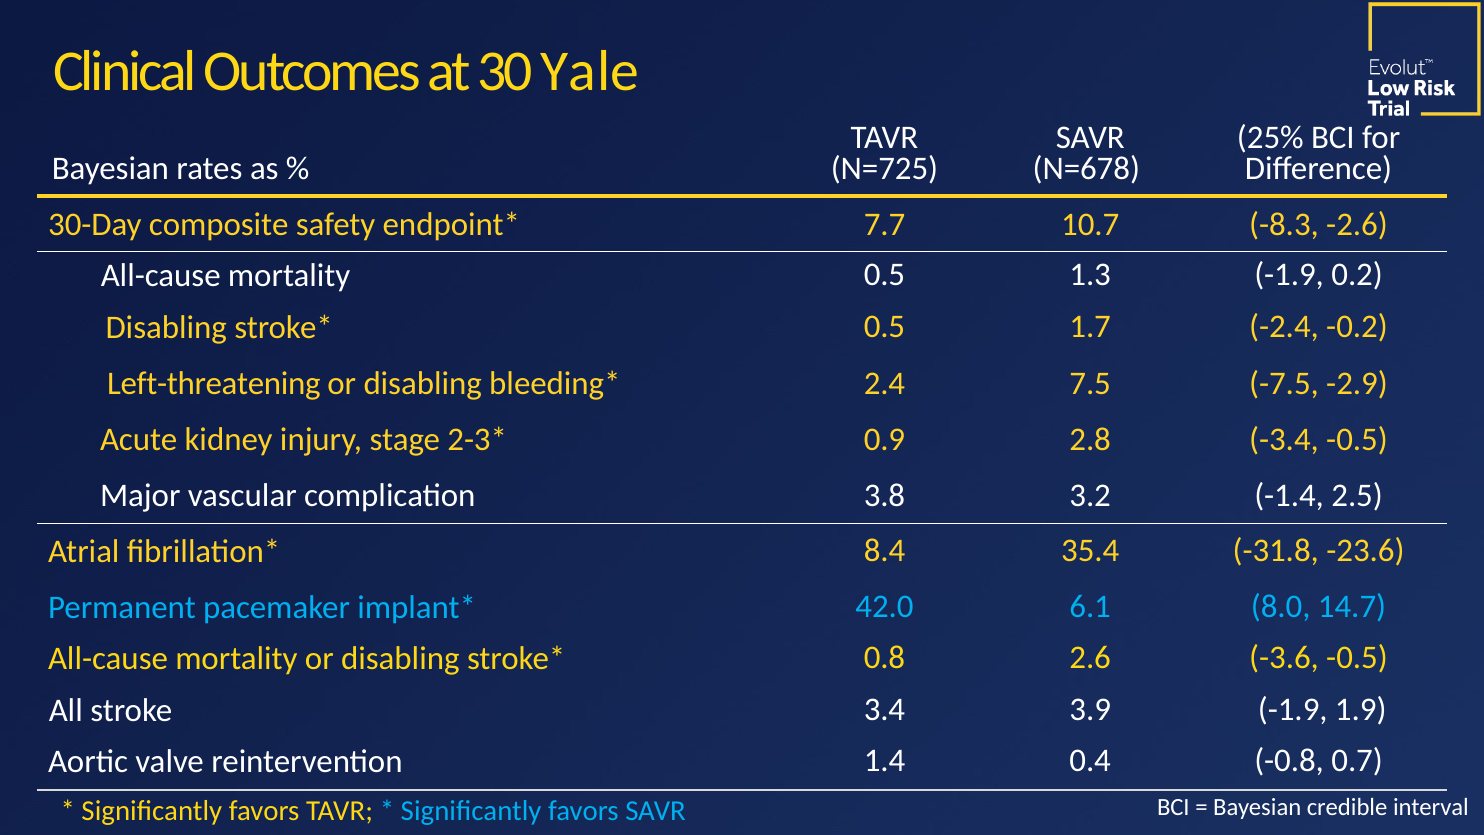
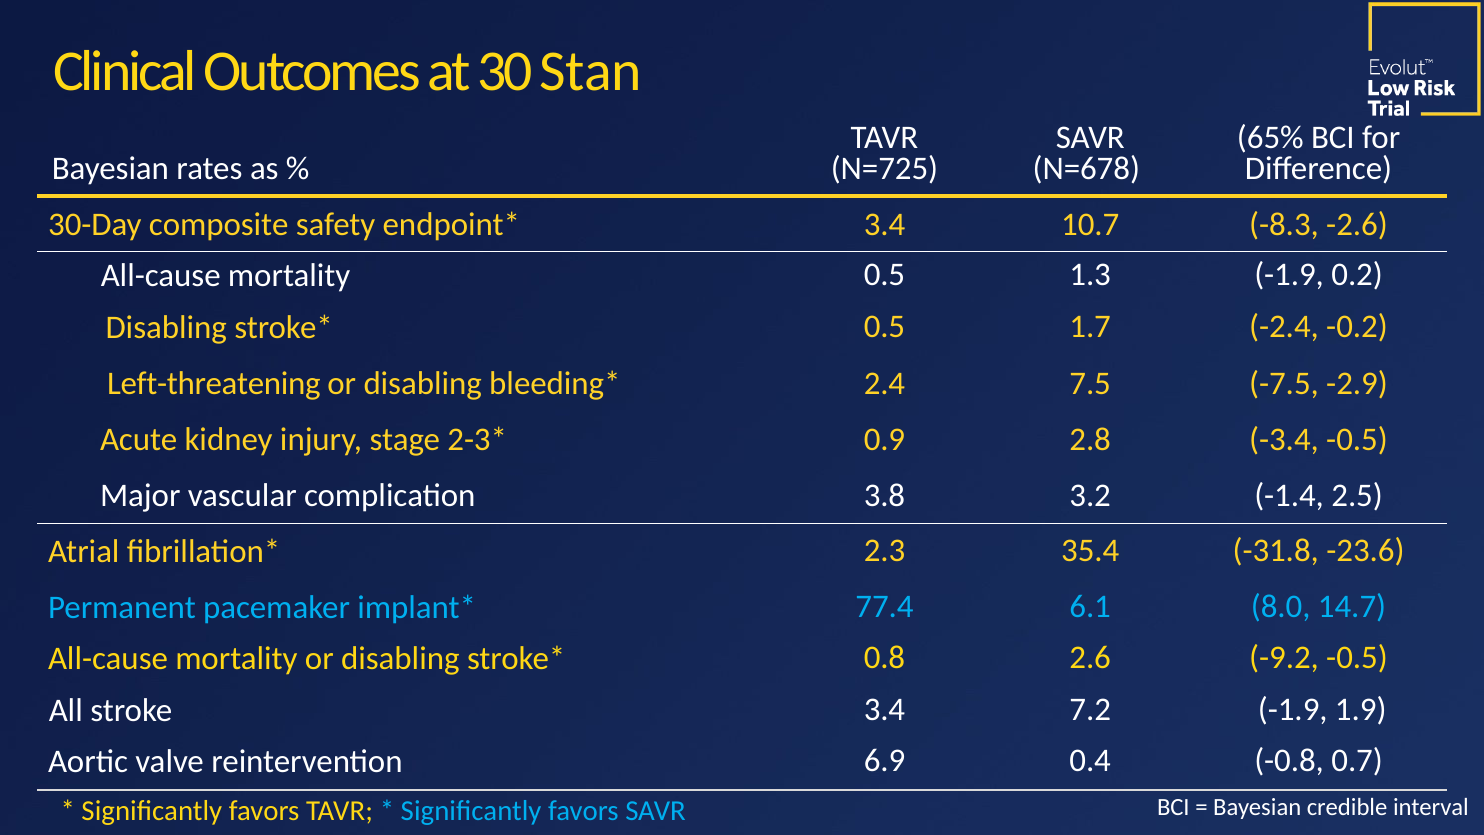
Yale: Yale -> Stan
25%: 25% -> 65%
7.7 at (884, 224): 7.7 -> 3.4
8.4: 8.4 -> 2.3
42.0: 42.0 -> 77.4
-3.6: -3.6 -> -9.2
3.9: 3.9 -> 7.2
1.4: 1.4 -> 6.9
